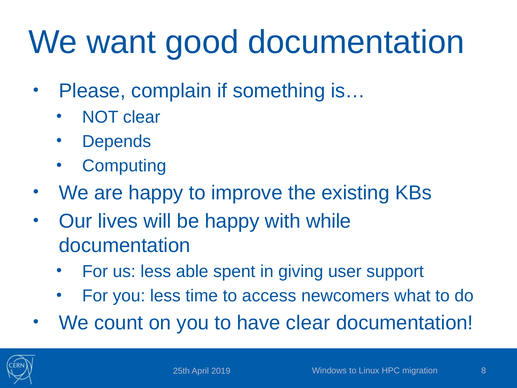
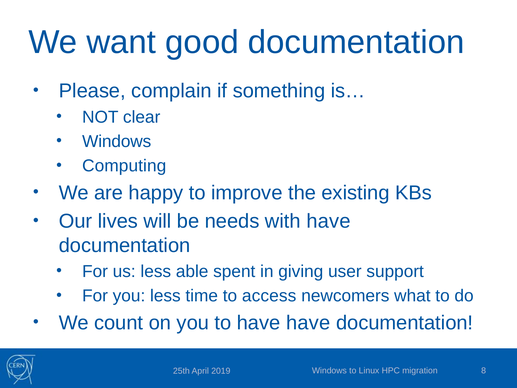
Depends at (117, 141): Depends -> Windows
be happy: happy -> needs
with while: while -> have
have clear: clear -> have
